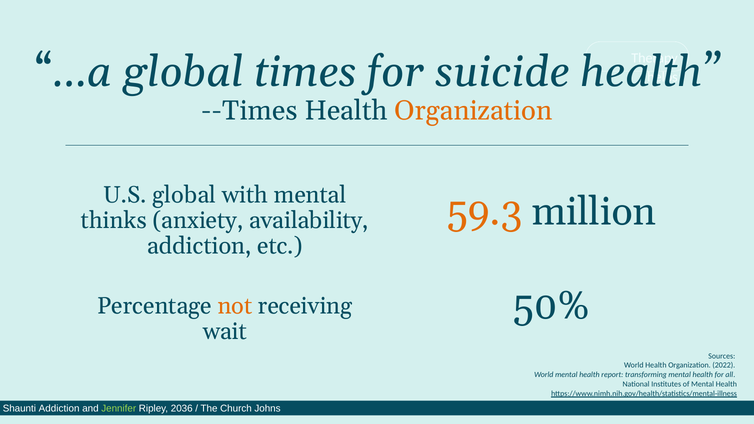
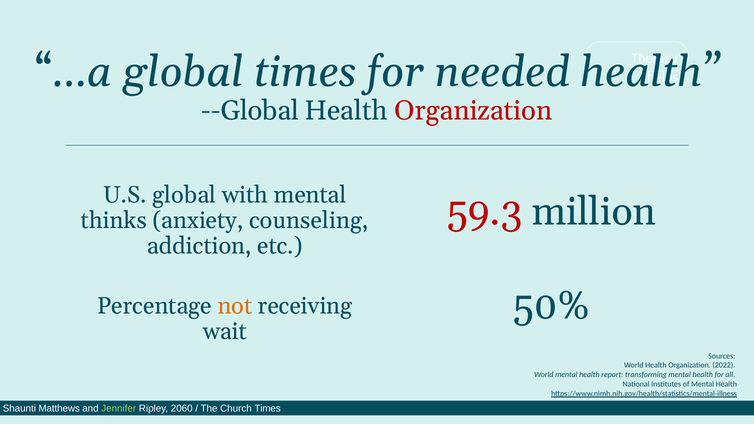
suicide: suicide -> needed
--Times: --Times -> --Global
Organization at (473, 110) colour: orange -> red
59.3 colour: orange -> red
availability: availability -> counseling
Shaunti Addiction: Addiction -> Matthews
2036: 2036 -> 2060
Church Johns: Johns -> Times
